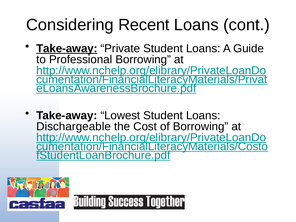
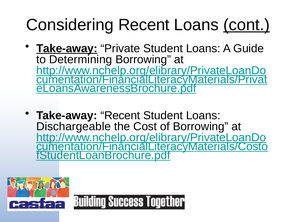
cont underline: none -> present
Professional: Professional -> Determining
Take-away Lowest: Lowest -> Recent
